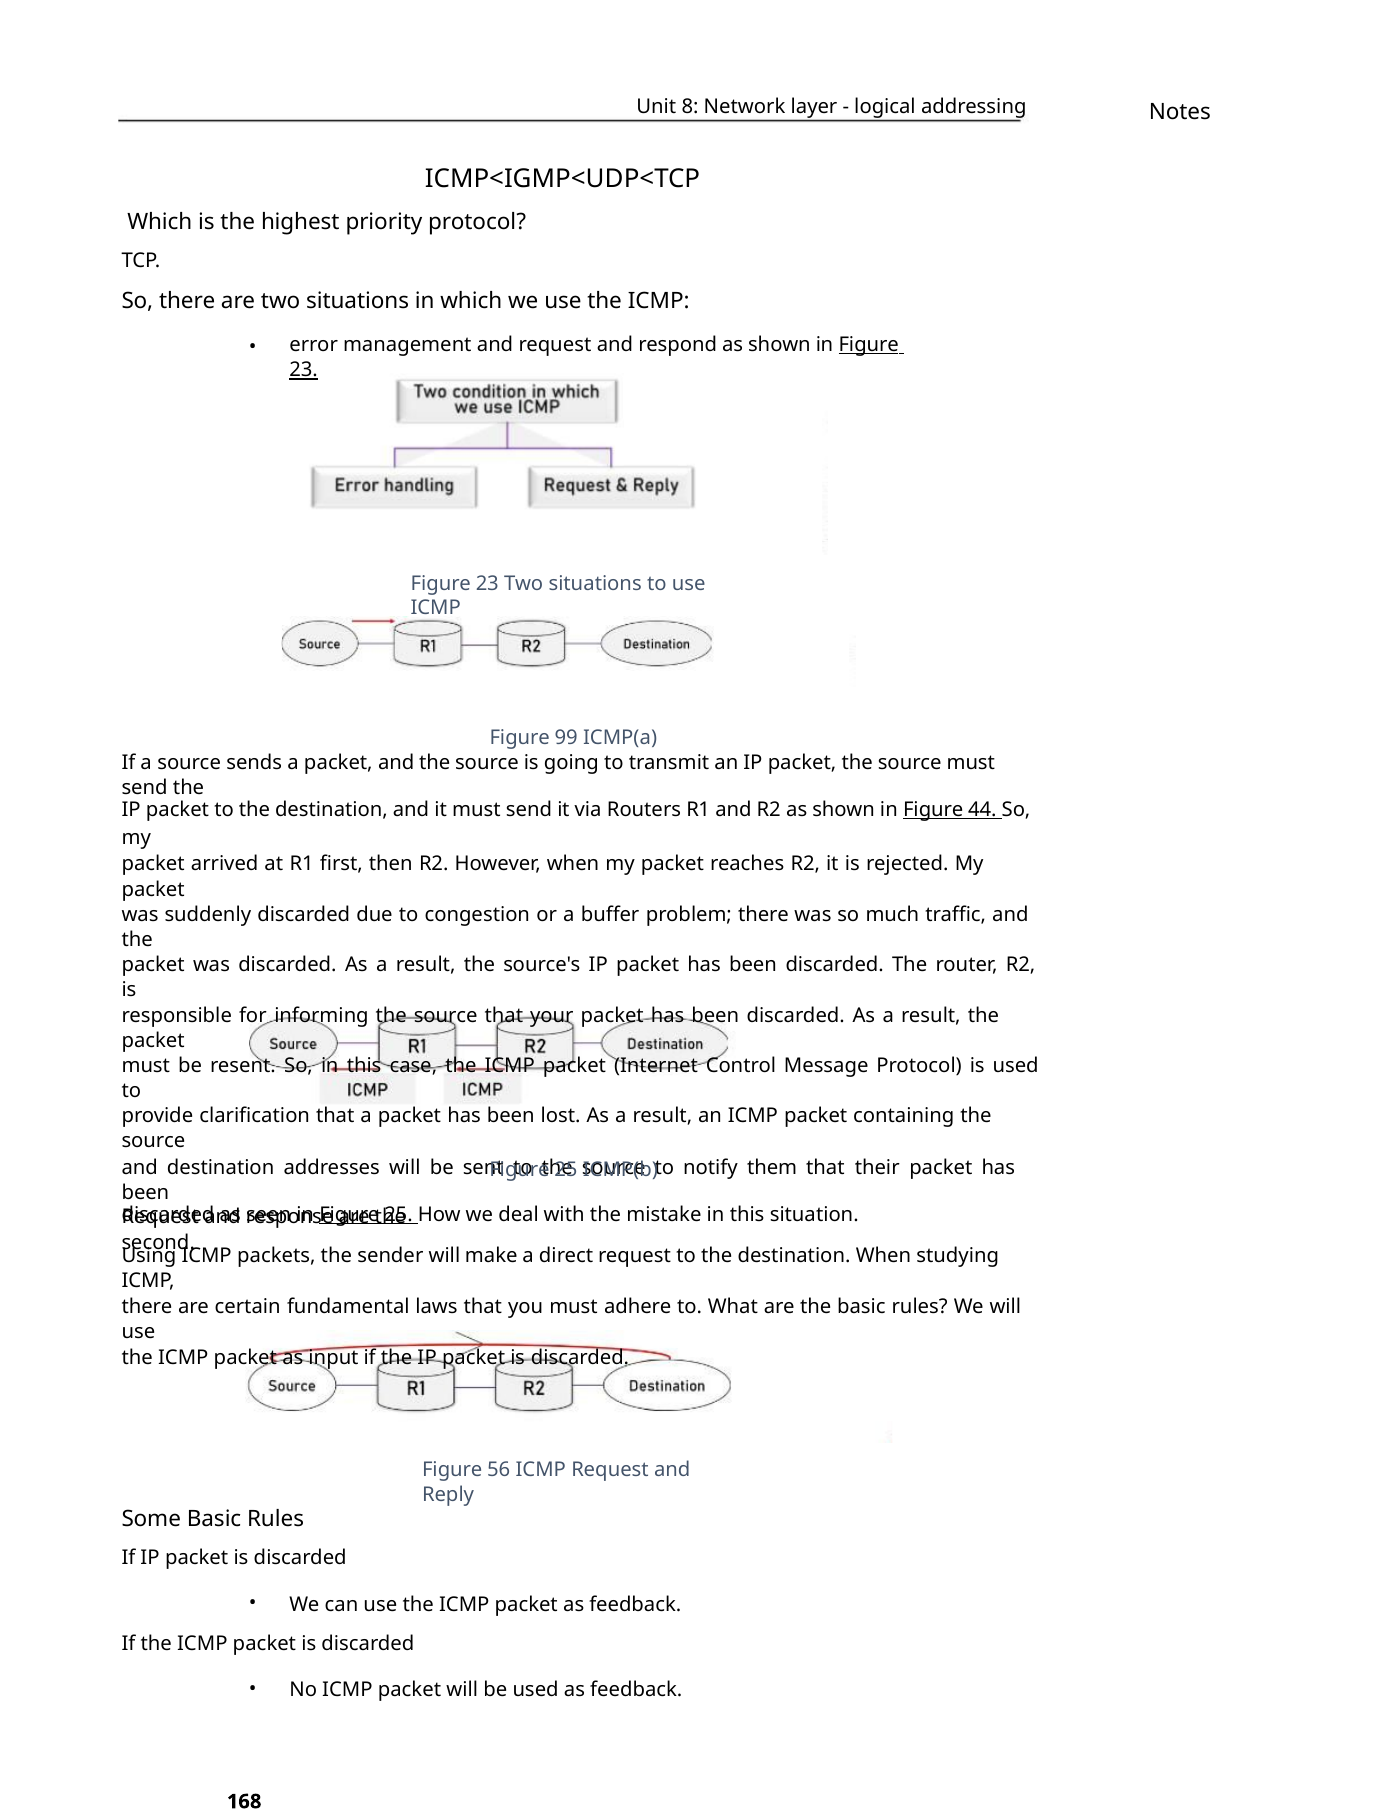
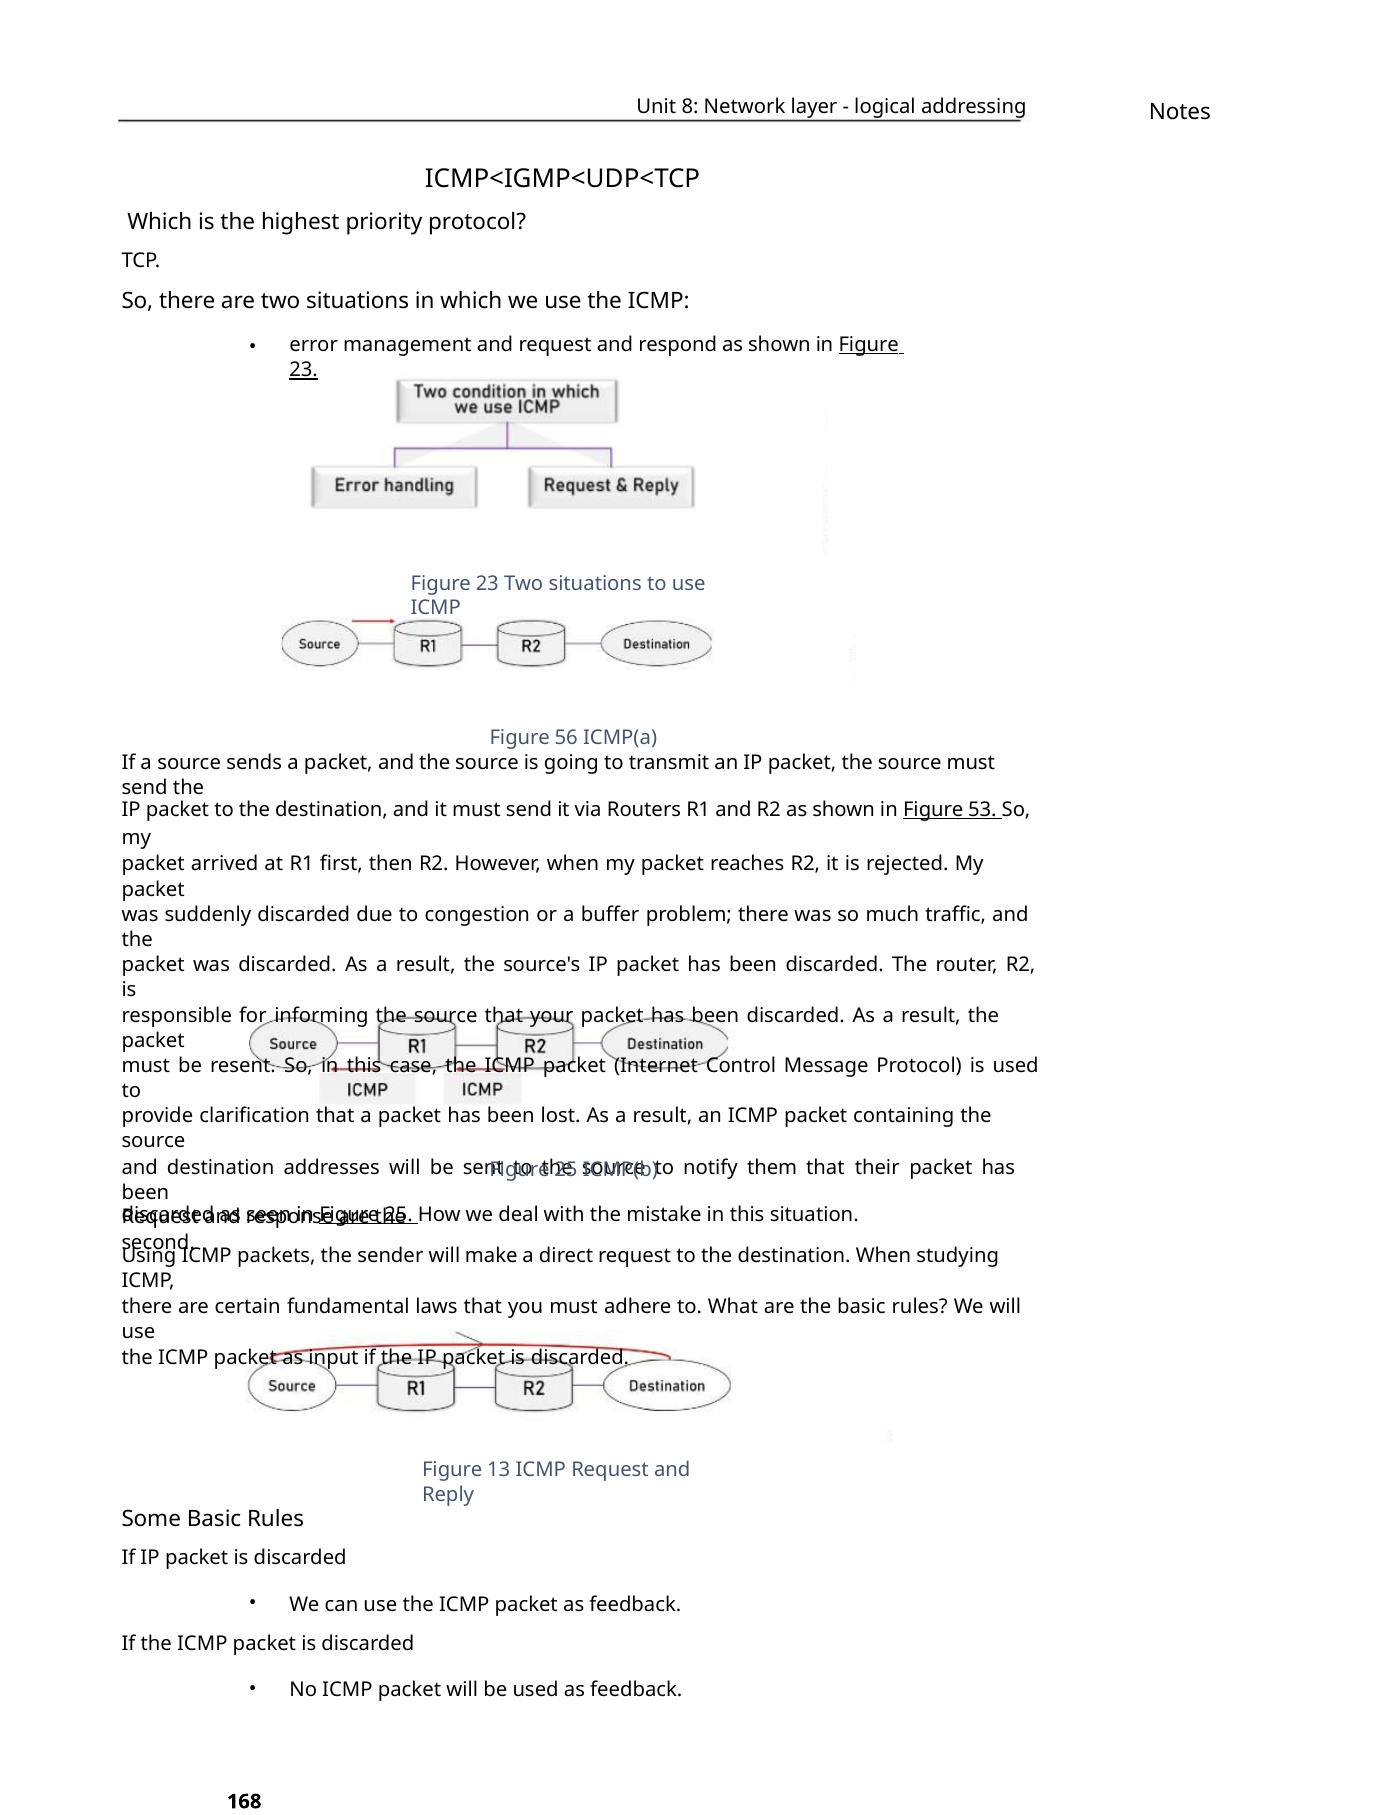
99: 99 -> 56
44: 44 -> 53
56: 56 -> 13
